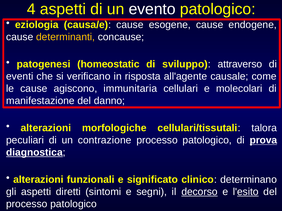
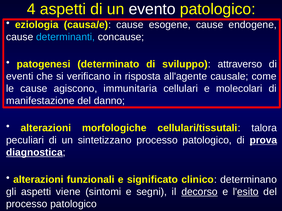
determinanti colour: yellow -> light blue
homeostatic: homeostatic -> determinato
contrazione: contrazione -> sintetizzano
diretti: diretti -> viene
